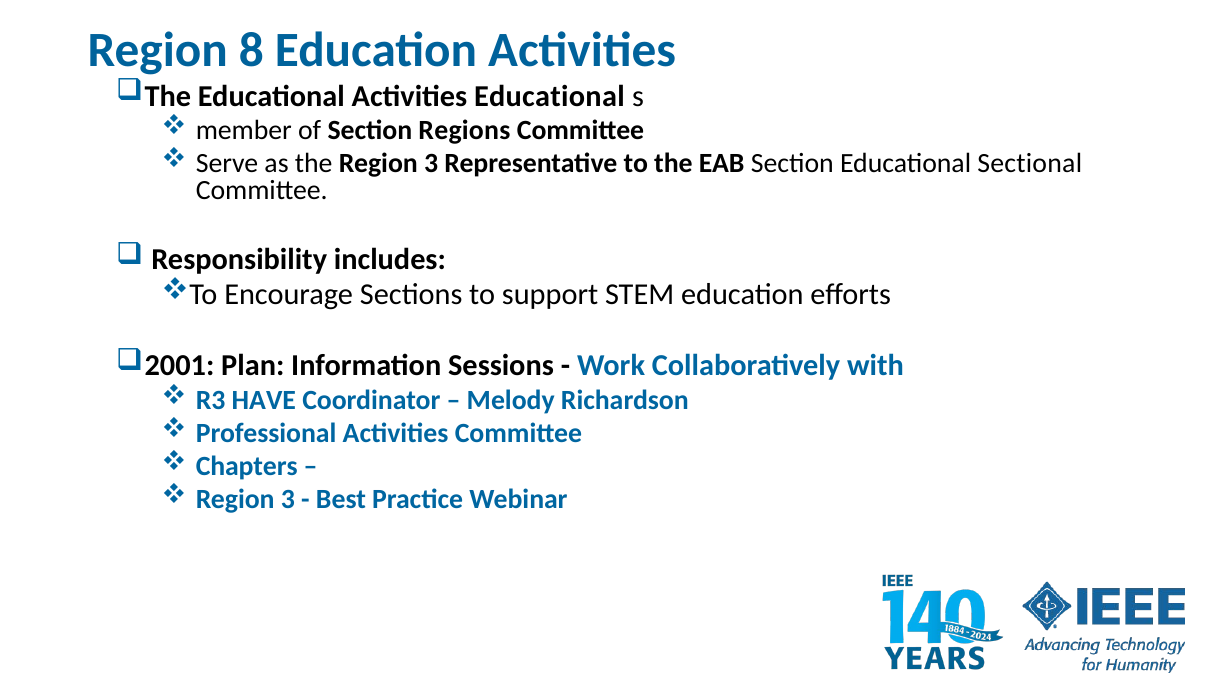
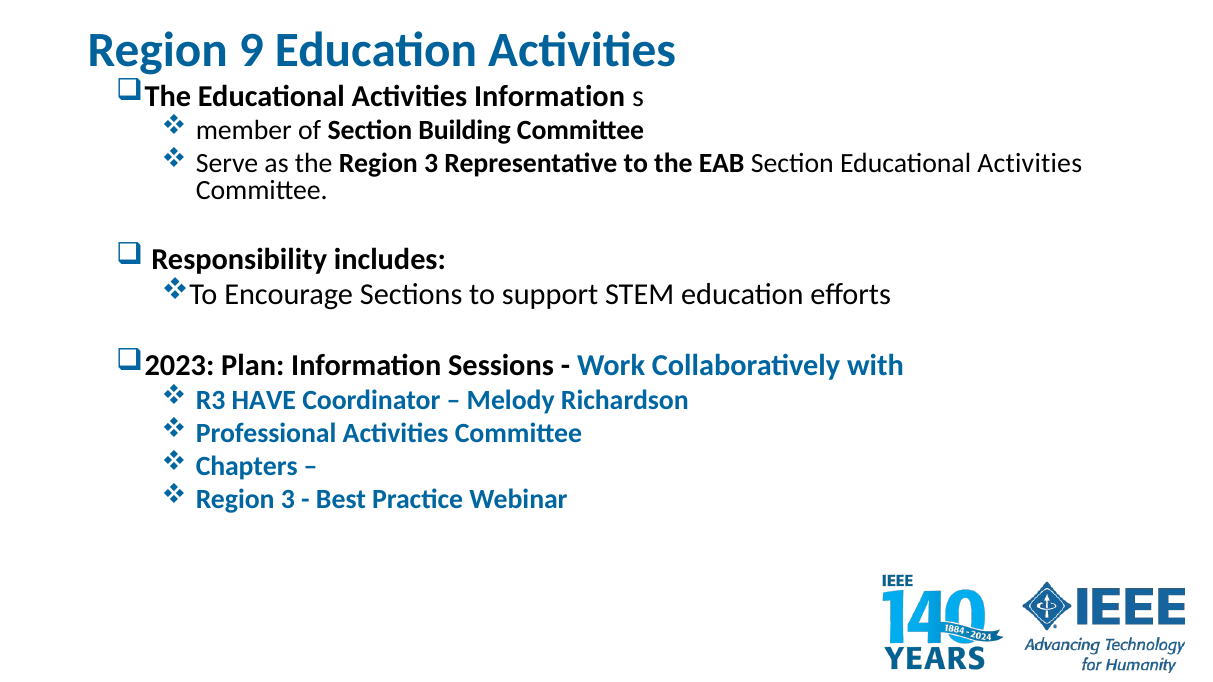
8: 8 -> 9
Activities Educational: Educational -> Information
Regions: Regions -> Building
Section Educational Sectional: Sectional -> Activities
2001: 2001 -> 2023
